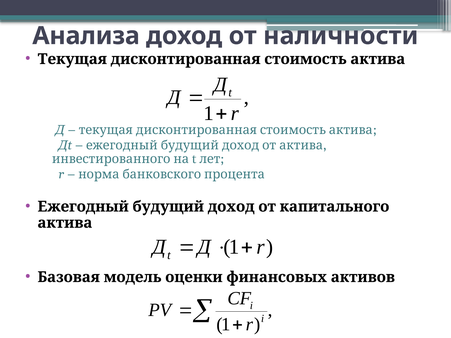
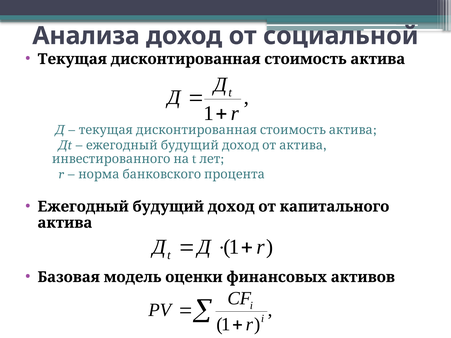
наличности: наличности -> социальной
